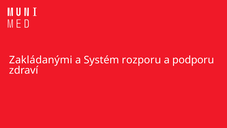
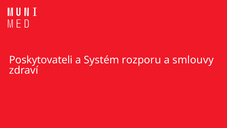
Zakládanými: Zakládanými -> Poskytovateli
podporu: podporu -> smlouvy
